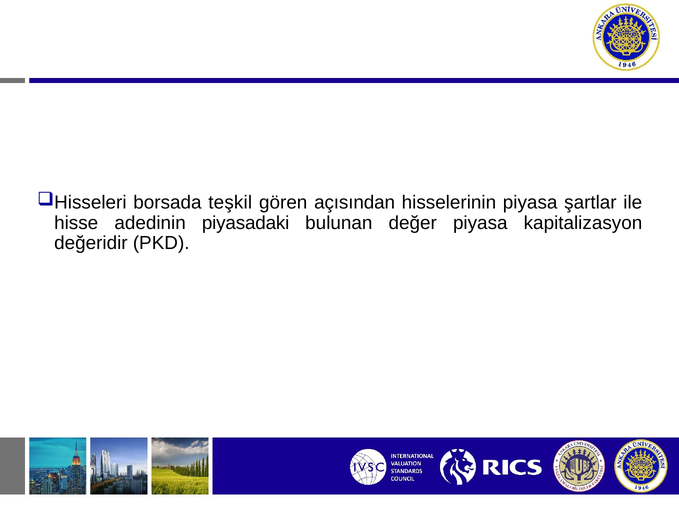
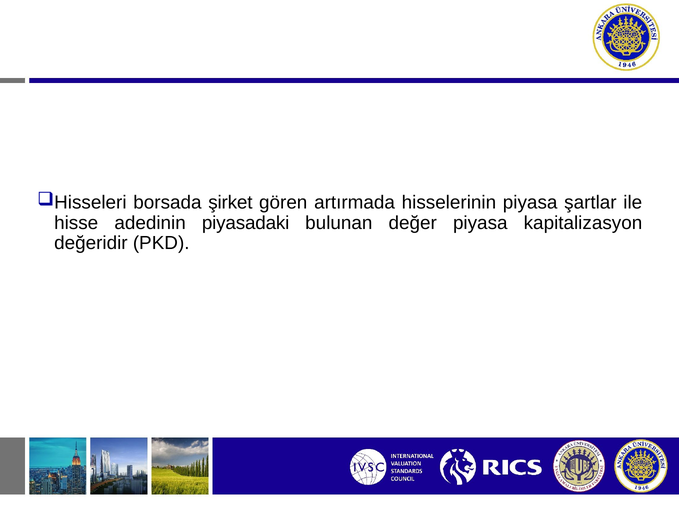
teşkil: teşkil -> şirket
açısından: açısından -> artırmada
